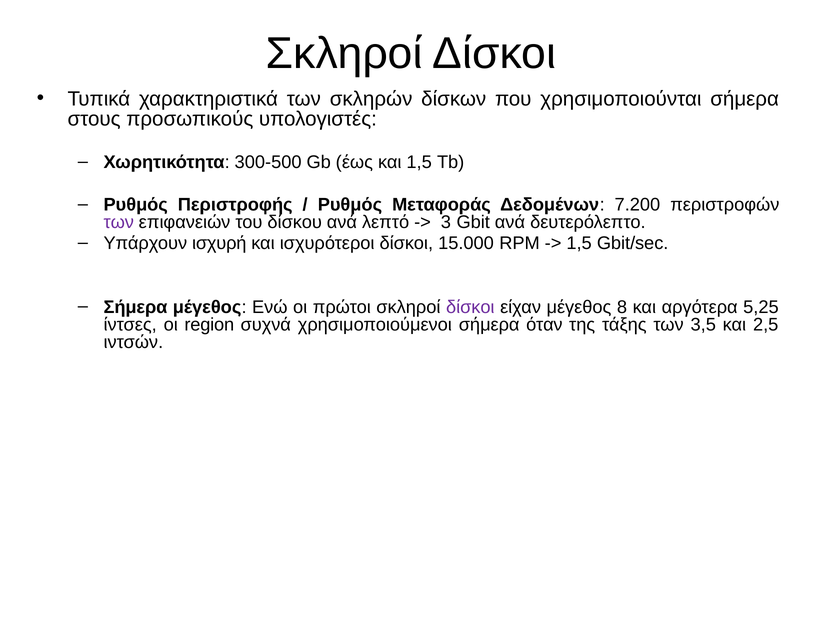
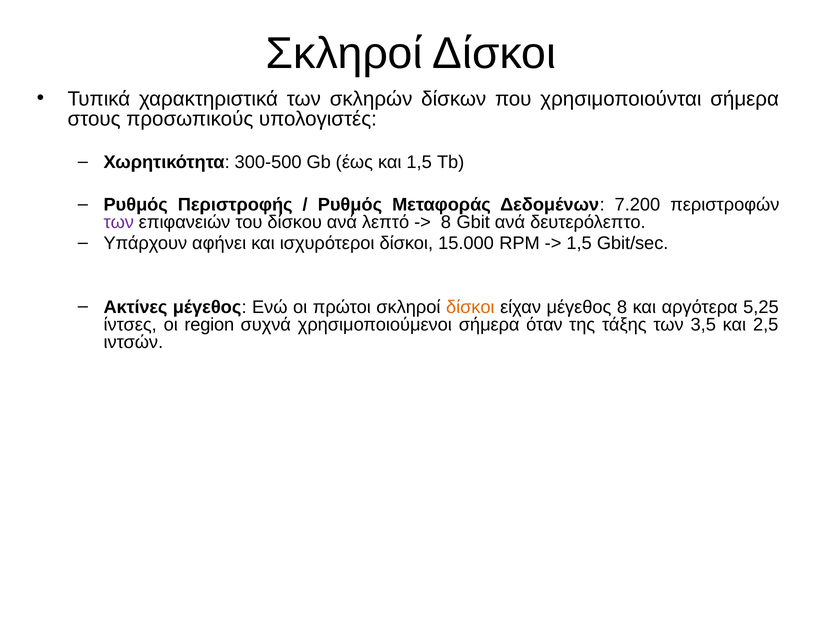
3 at (446, 222): 3 -> 8
ισχυρή: ισχυρή -> αφήνει
Σήμερα at (135, 307): Σήμερα -> Ακτίνες
δίσκοι at (470, 307) colour: purple -> orange
